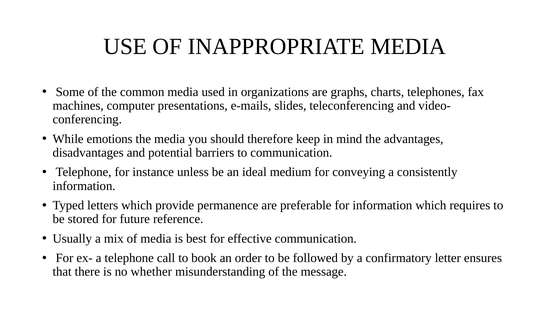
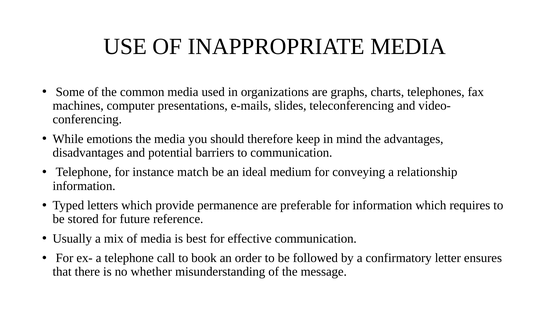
unless: unless -> match
consistently: consistently -> relationship
